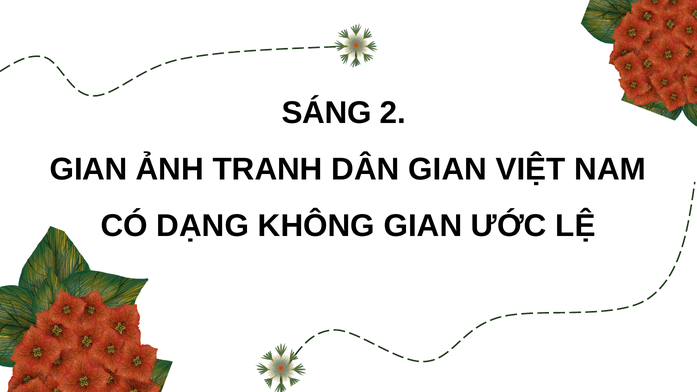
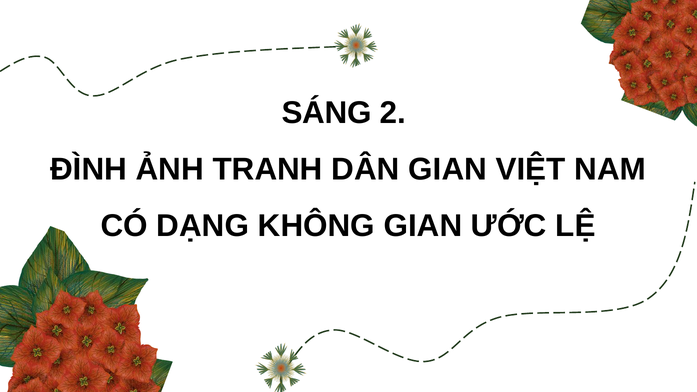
GIAN at (89, 169): GIAN -> ĐÌNH
